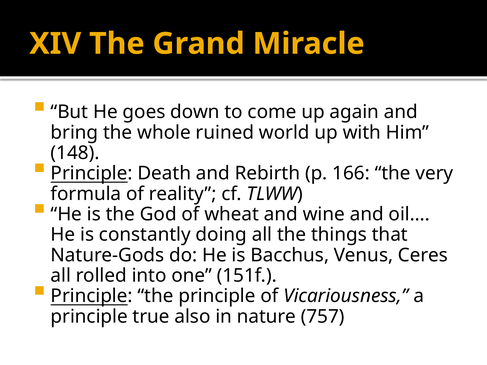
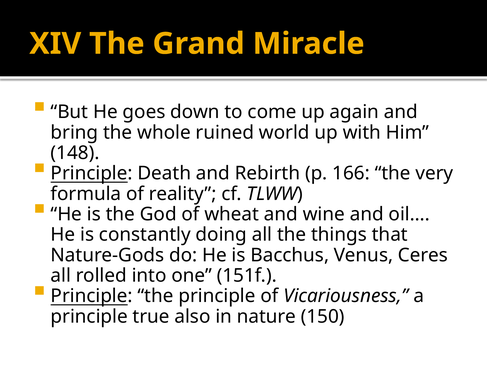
757: 757 -> 150
